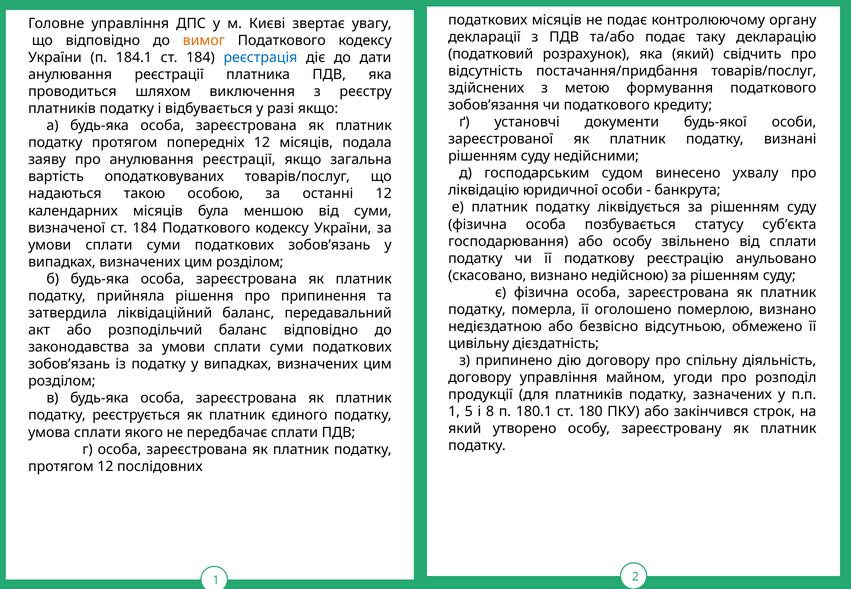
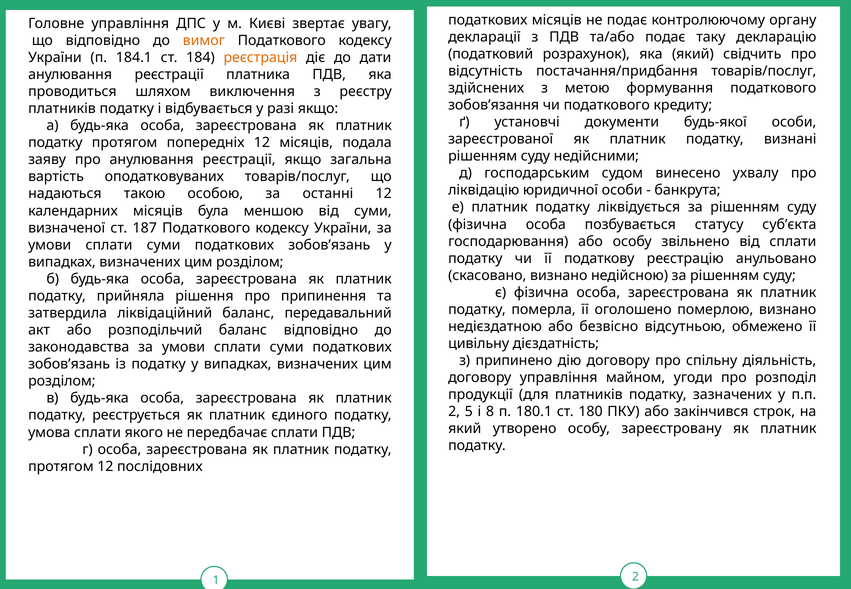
реєстрація colour: blue -> orange
визначеної ст 184: 184 -> 187
1 at (454, 412): 1 -> 2
